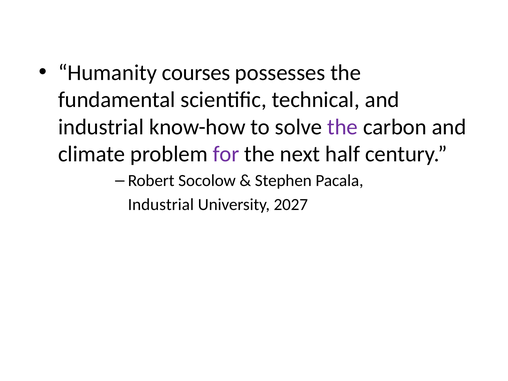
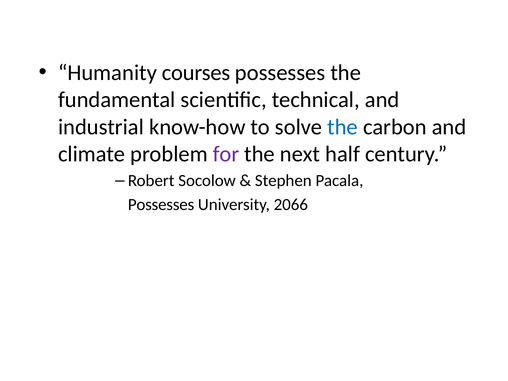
the at (343, 127) colour: purple -> blue
Industrial at (161, 204): Industrial -> Possesses
2027: 2027 -> 2066
